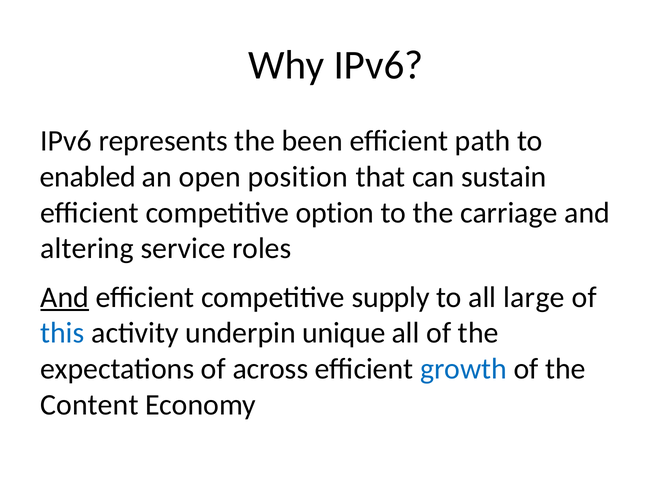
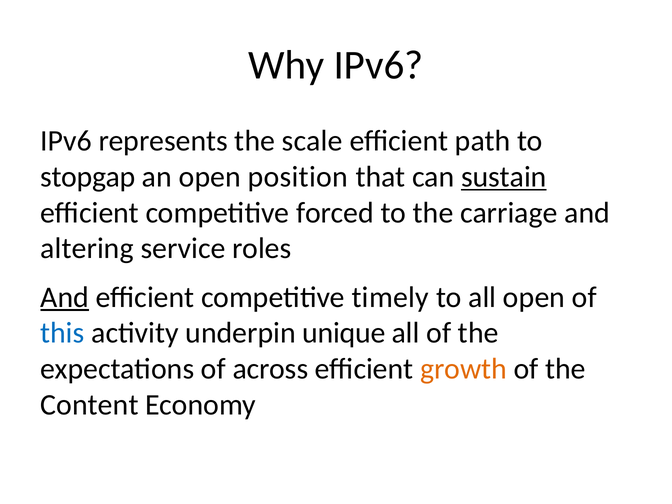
been: been -> scale
enabled: enabled -> stopgap
sustain underline: none -> present
option: option -> forced
supply: supply -> timely
all large: large -> open
growth colour: blue -> orange
